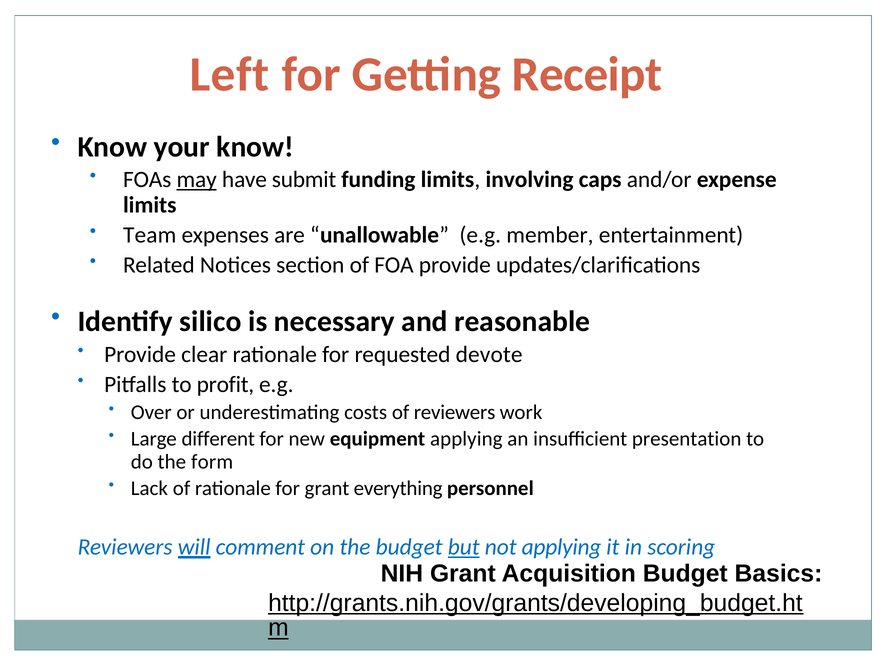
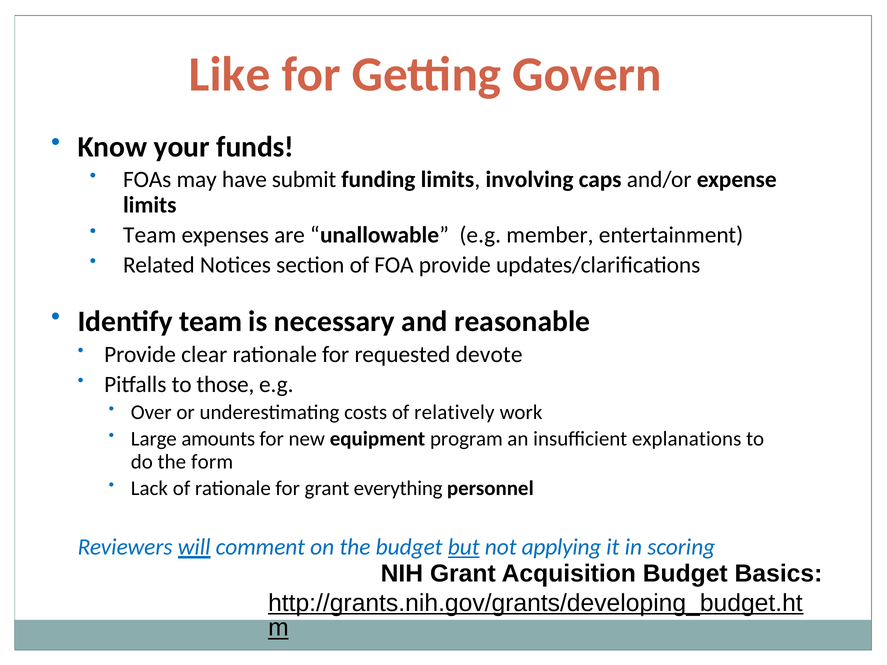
Left: Left -> Like
Receipt: Receipt -> Govern
your know: know -> funds
may underline: present -> none
Identify silico: silico -> team
profit: profit -> those
of reviewers: reviewers -> relatively
different: different -> amounts
equipment applying: applying -> program
presentation: presentation -> explanations
